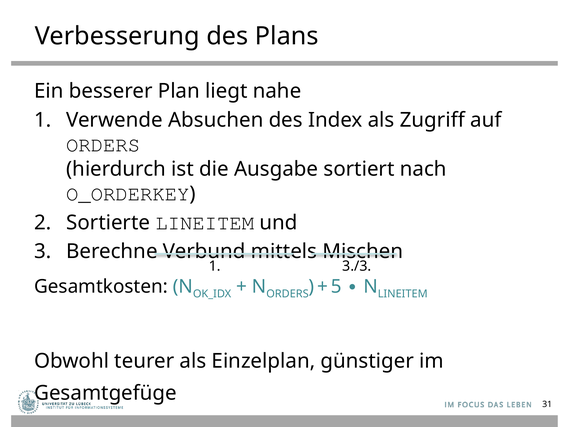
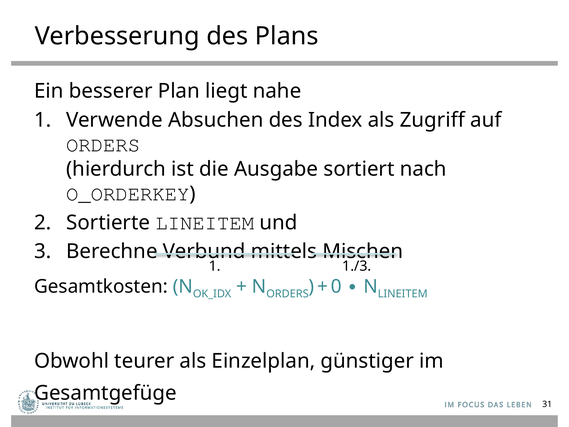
3./3: 3./3 -> 1./3
5: 5 -> 0
